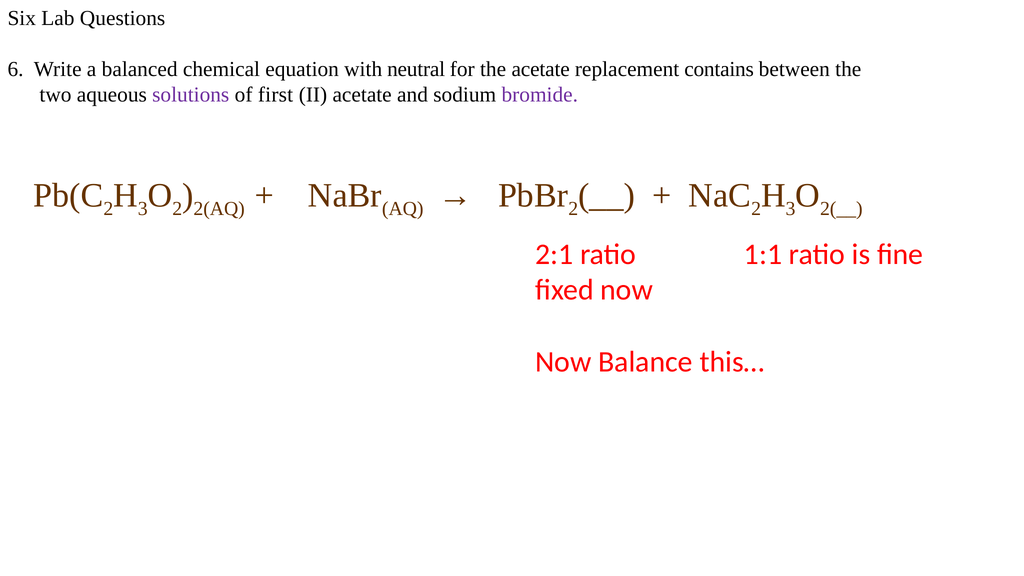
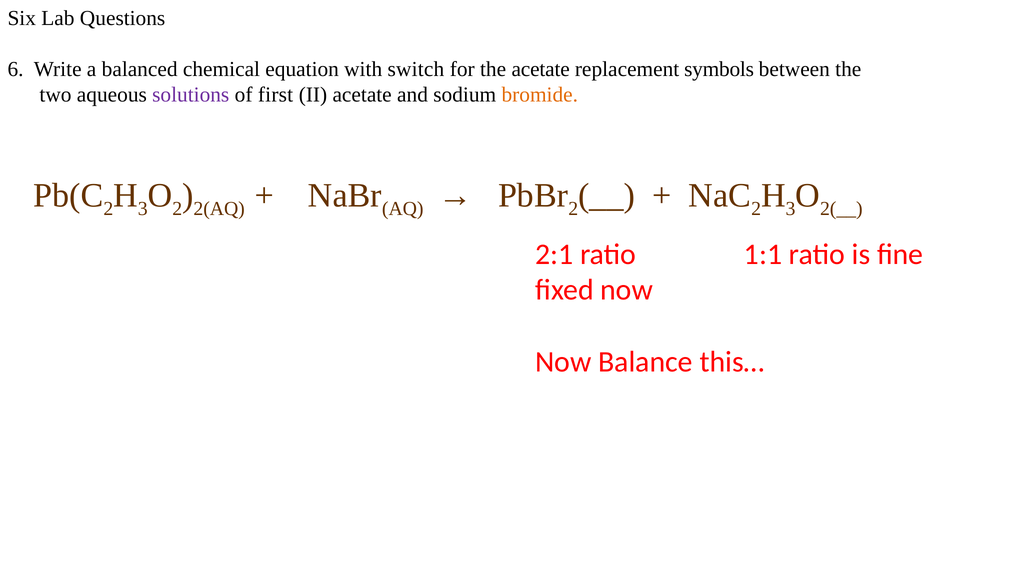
neutral: neutral -> switch
contains: contains -> symbols
bromide colour: purple -> orange
